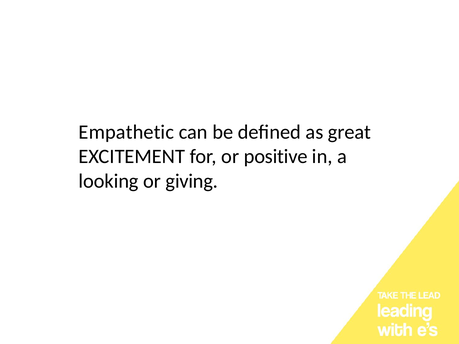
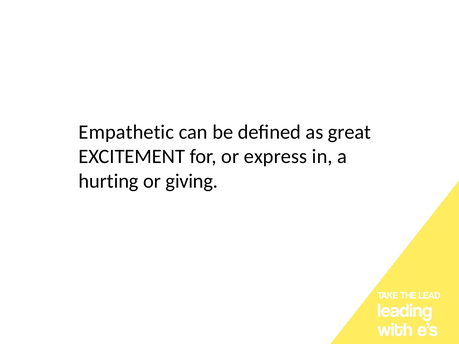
positive: positive -> express
looking: looking -> hurting
